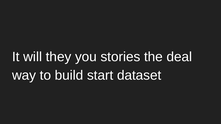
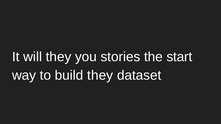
deal: deal -> start
build start: start -> they
